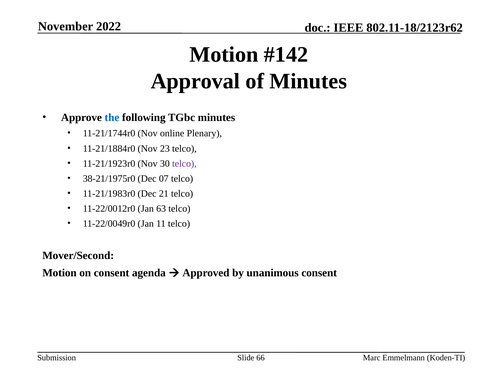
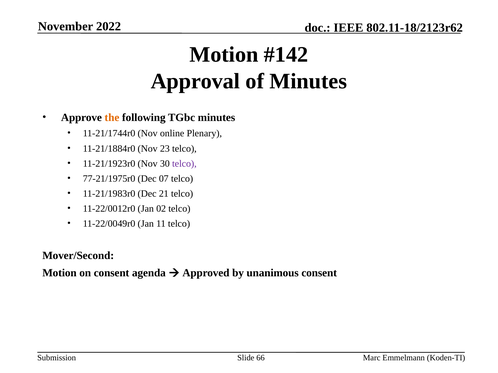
the colour: blue -> orange
38-21/1975r0: 38-21/1975r0 -> 77-21/1975r0
63: 63 -> 02
